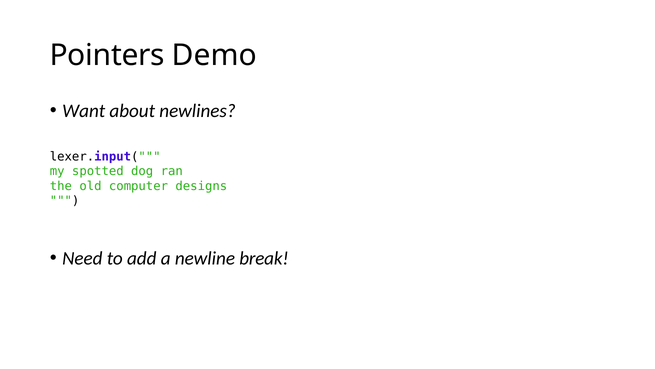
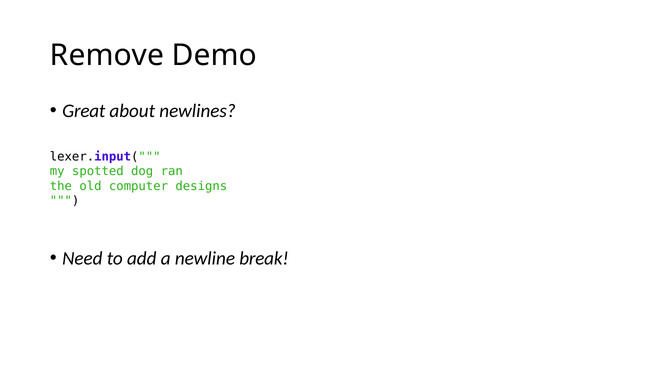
Pointers: Pointers -> Remove
Want: Want -> Great
